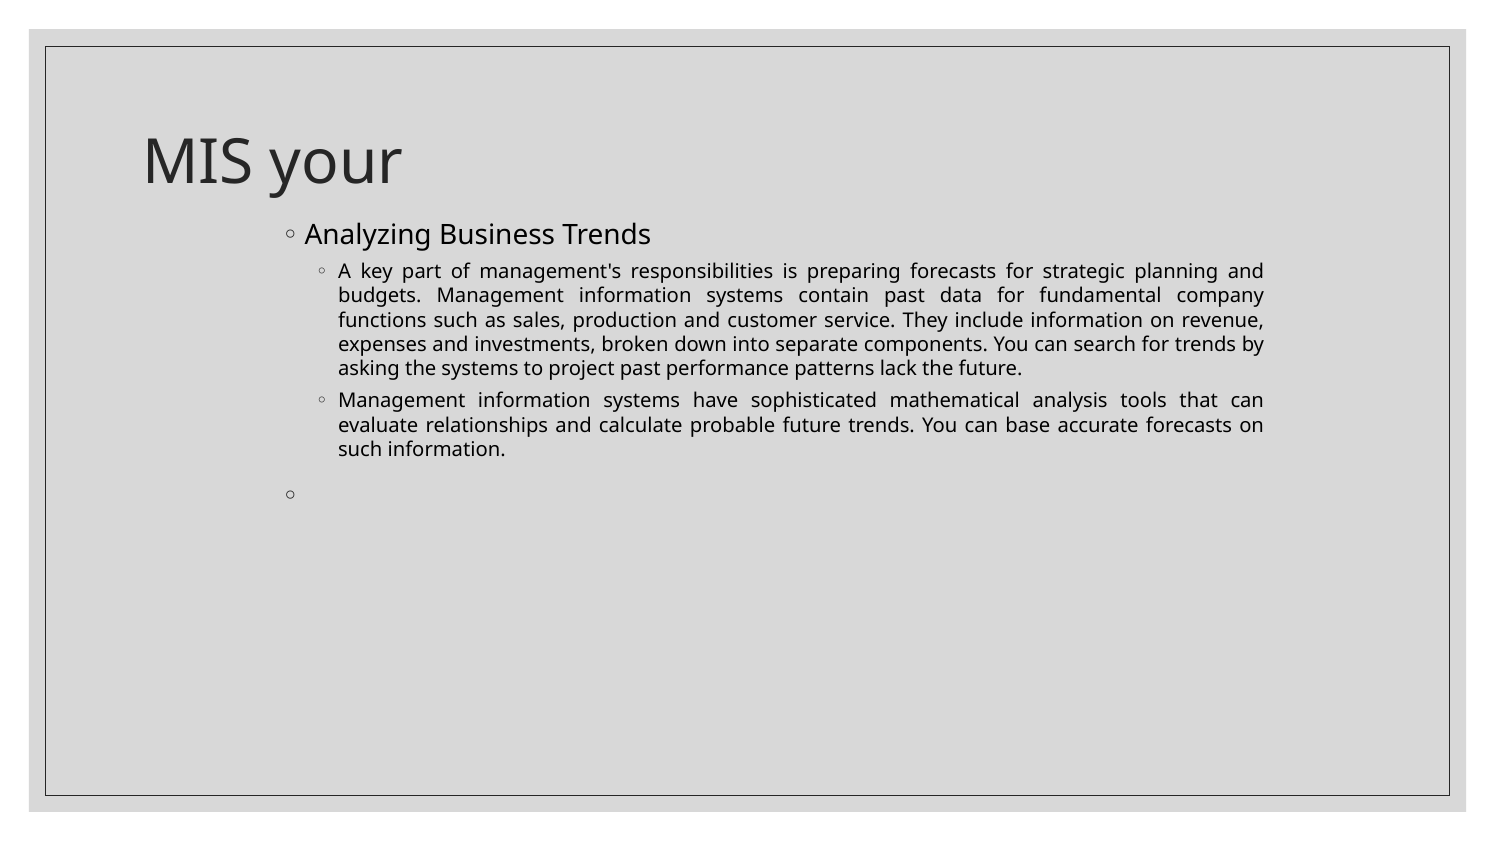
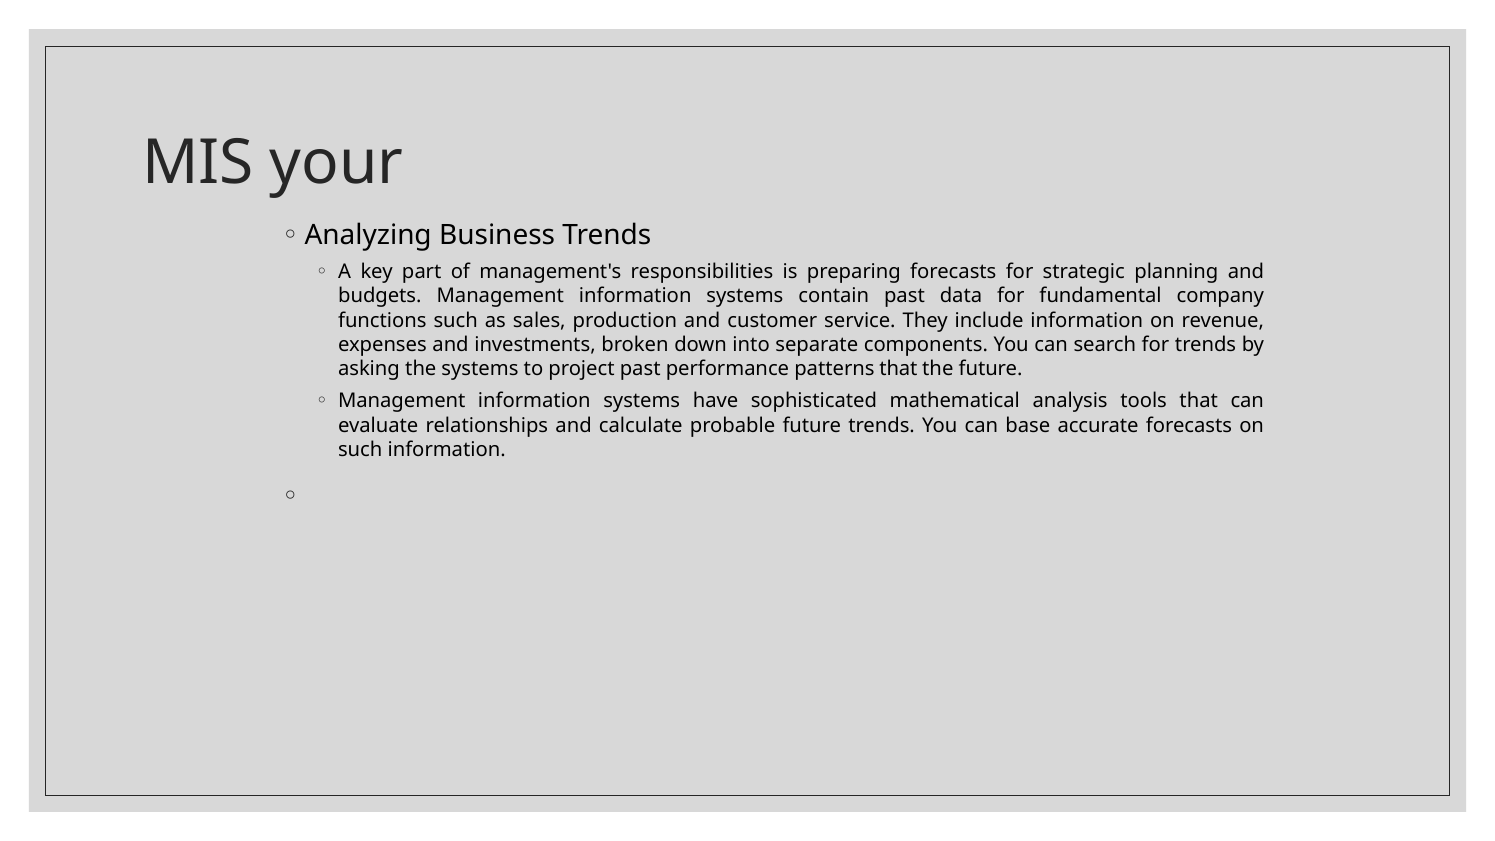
patterns lack: lack -> that
